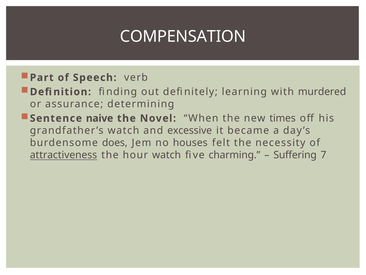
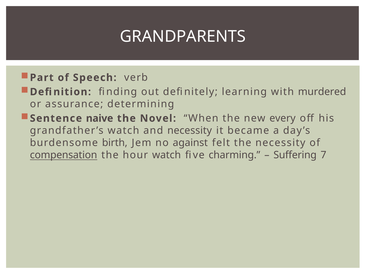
COMPENSATION: COMPENSATION -> GRANDPARENTS
times: times -> every
and excessive: excessive -> necessity
does: does -> birth
houses: houses -> against
attractiveness: attractiveness -> compensation
